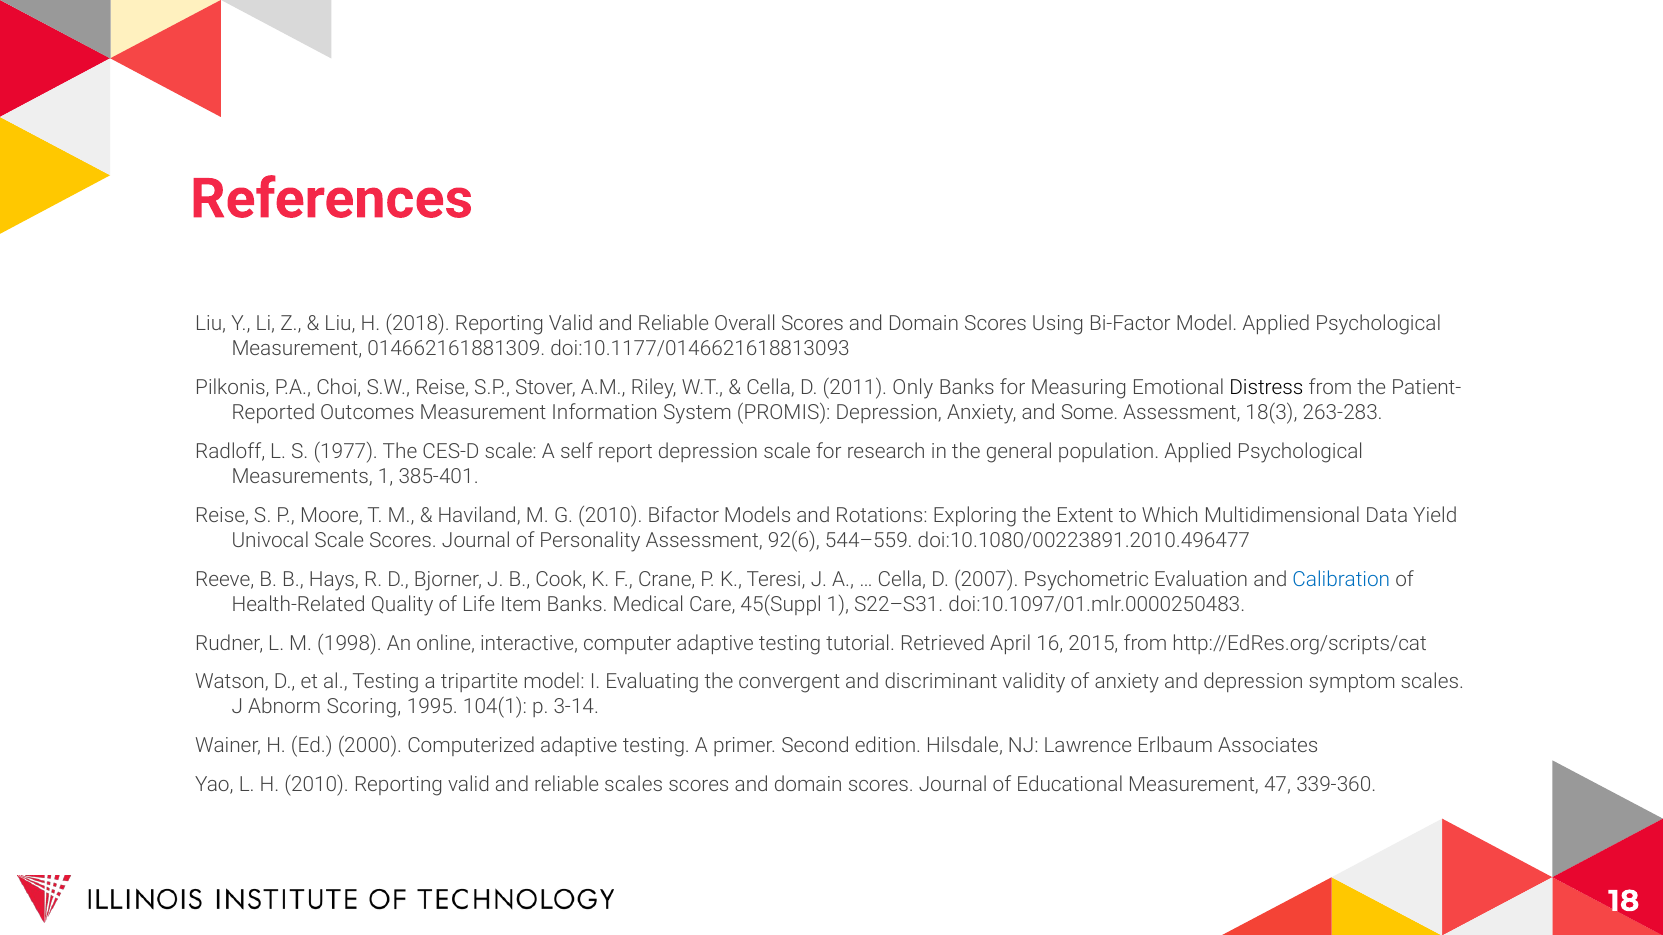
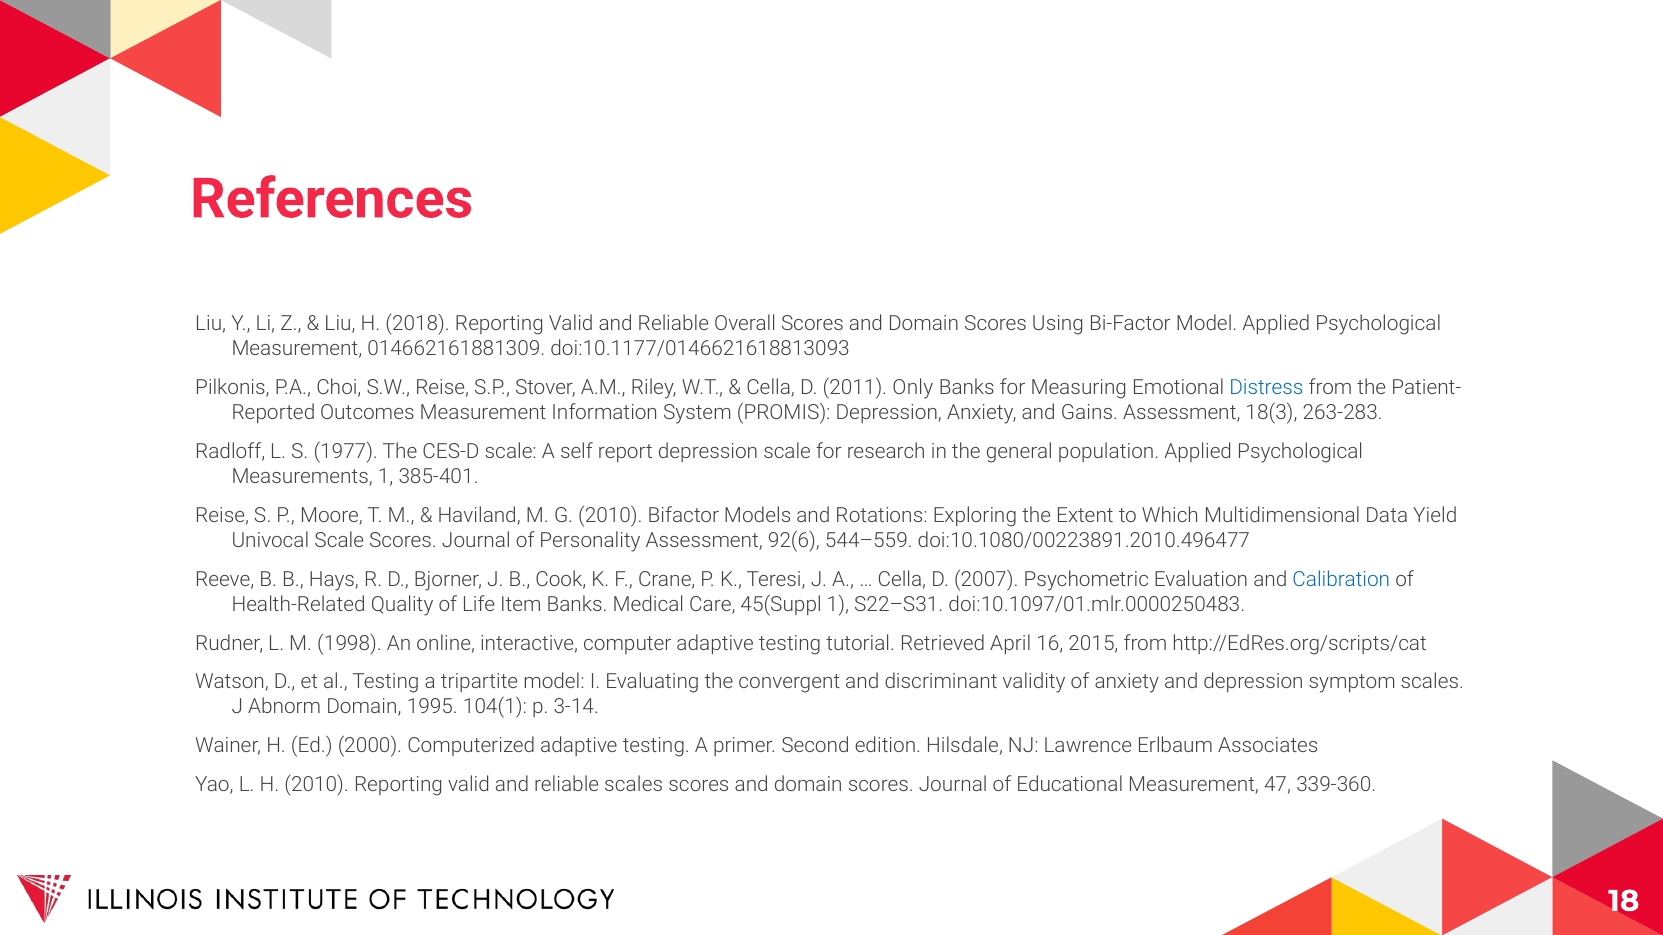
Distress colour: black -> blue
Some: Some -> Gains
Abnorm Scoring: Scoring -> Domain
